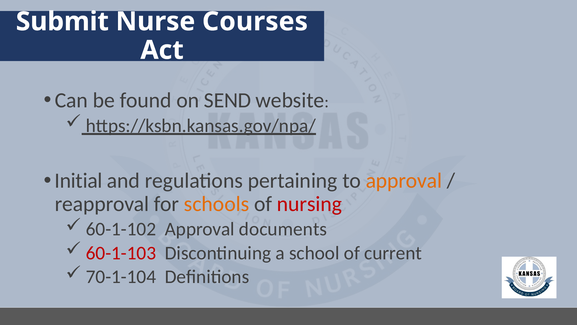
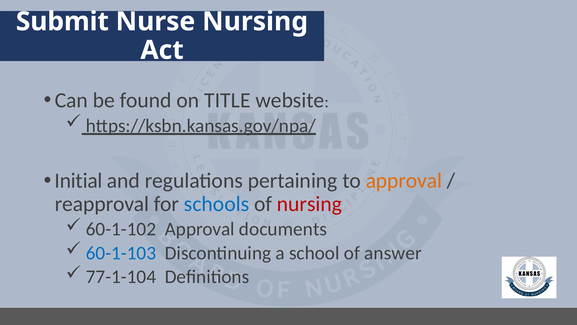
Nurse Courses: Courses -> Nursing
SEND: SEND -> TITLE
schools colour: orange -> blue
60-1-103 colour: red -> blue
current: current -> answer
70-1-104: 70-1-104 -> 77-1-104
